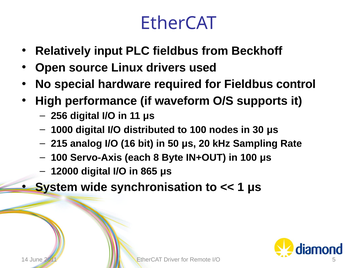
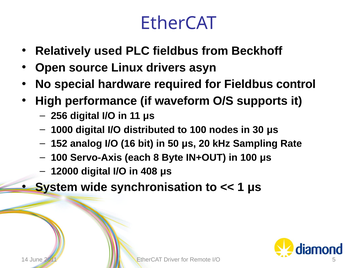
input: input -> used
used: used -> asyn
215: 215 -> 152
865: 865 -> 408
